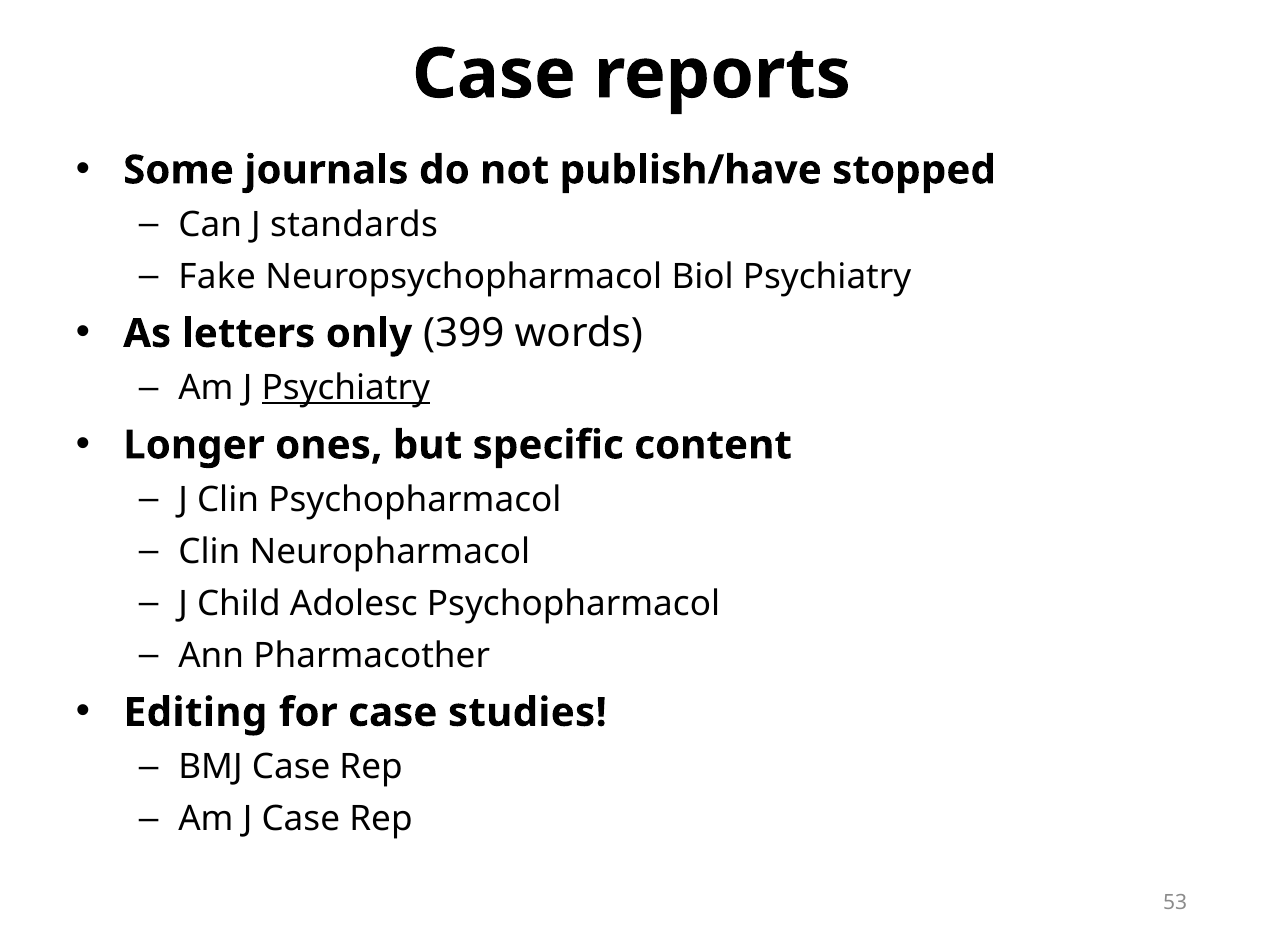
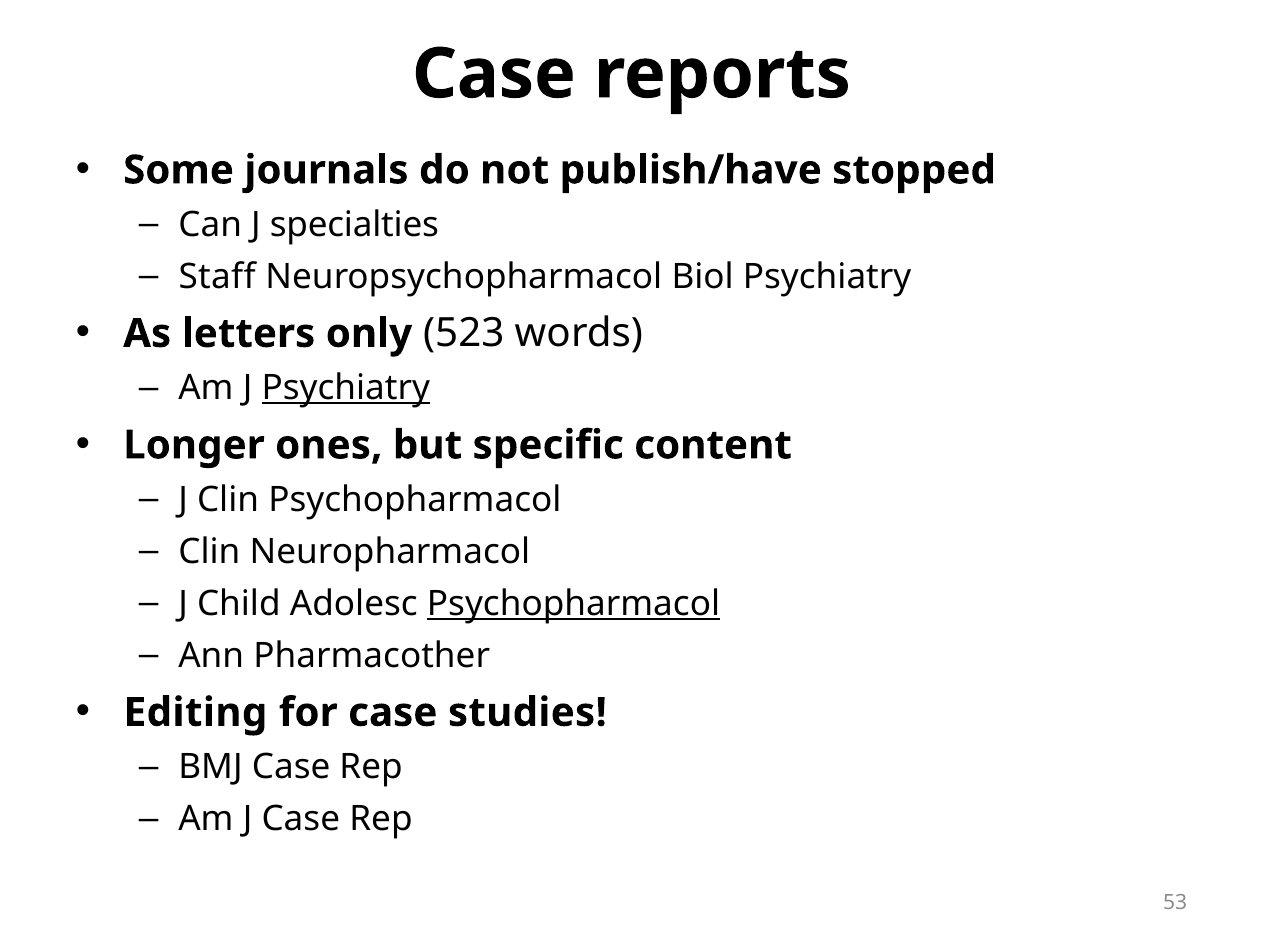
standards: standards -> specialties
Fake: Fake -> Staff
399: 399 -> 523
Psychopharmacol at (574, 604) underline: none -> present
